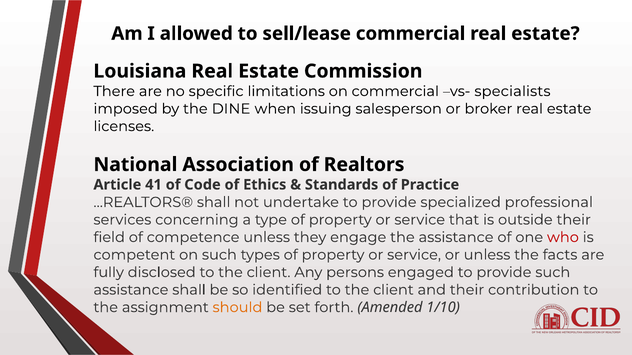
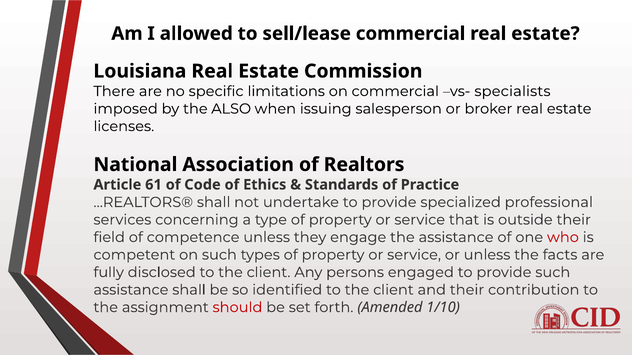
DINE: DINE -> ALSO
41: 41 -> 61
should colour: orange -> red
